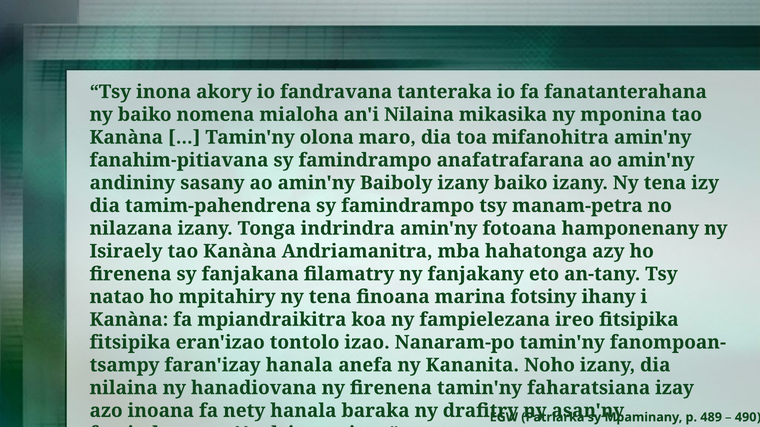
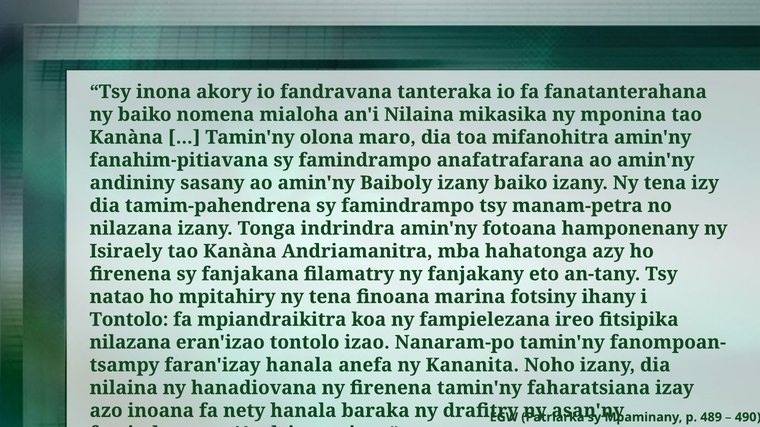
Kanàna at (129, 320): Kanàna -> Tontolo
fitsipika at (130, 343): fitsipika -> nilazana
